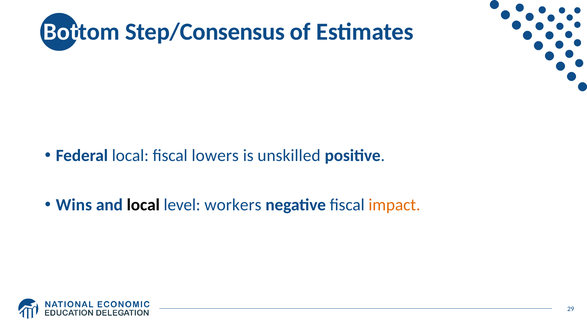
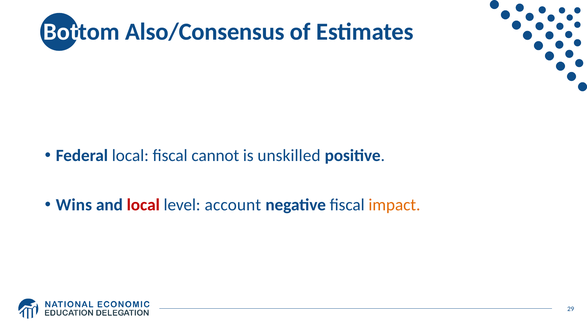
Step/Consensus: Step/Consensus -> Also/Consensus
lowers: lowers -> cannot
local at (143, 205) colour: black -> red
workers: workers -> account
